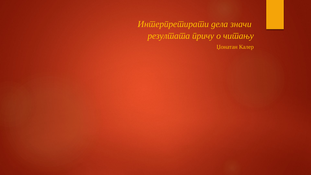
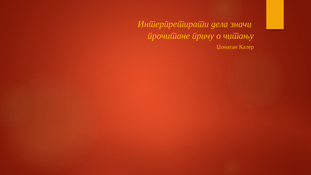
резултата: резултата -> прочитане
